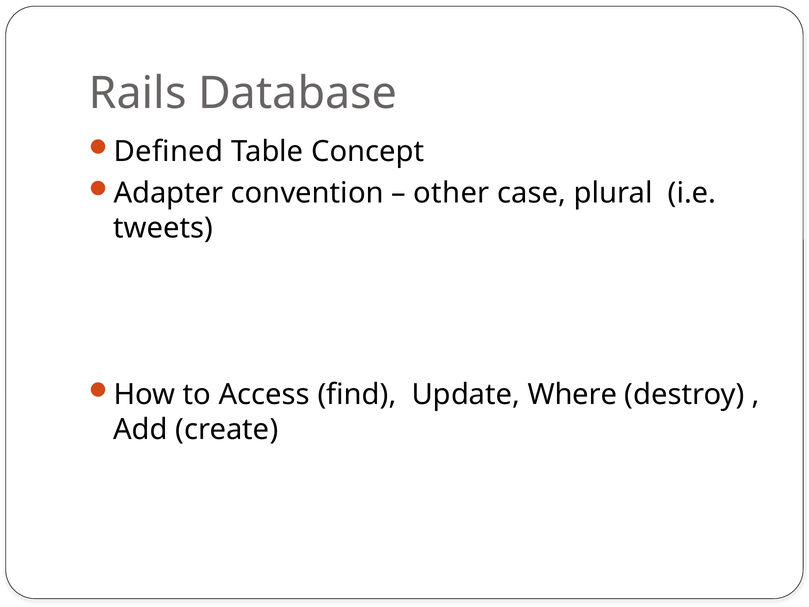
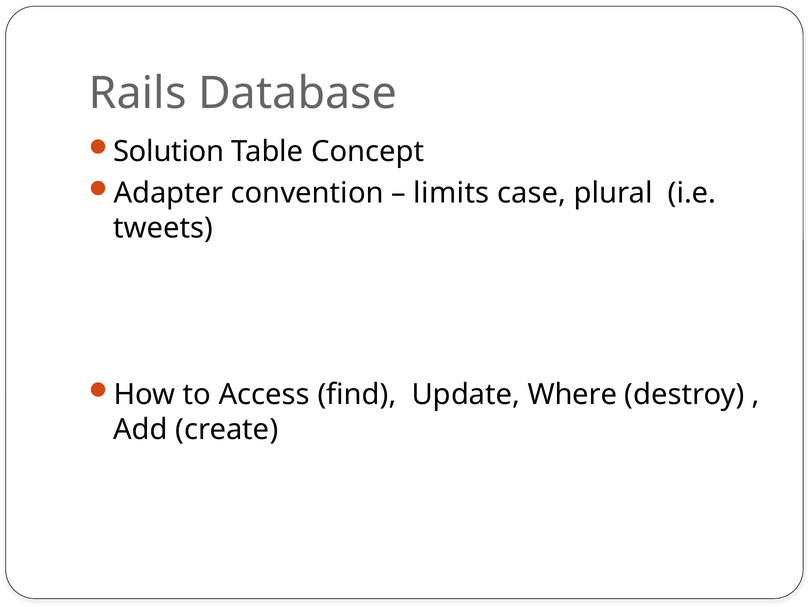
Defined: Defined -> Solution
other: other -> limits
